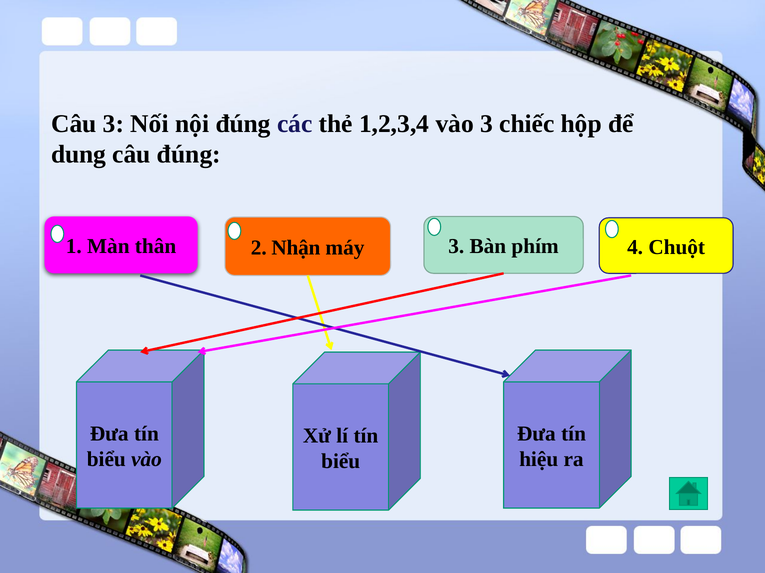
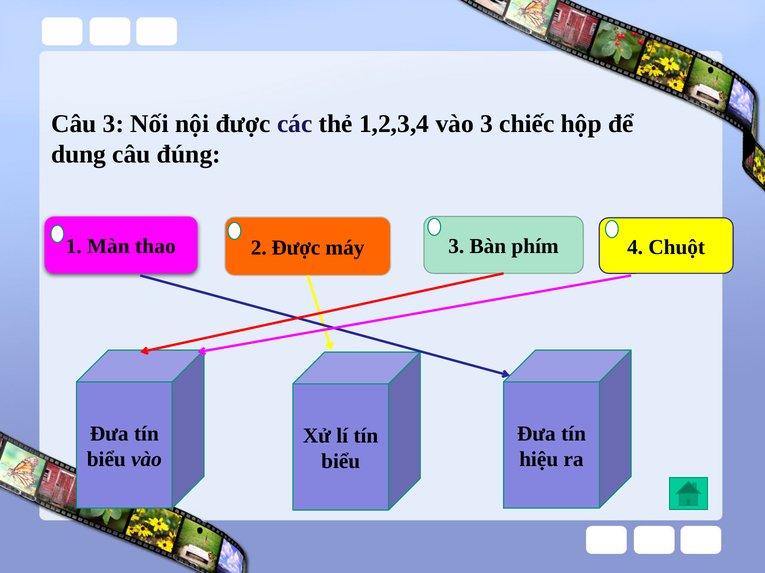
nội đúng: đúng -> được
thân: thân -> thao
2 Nhận: Nhận -> Được
